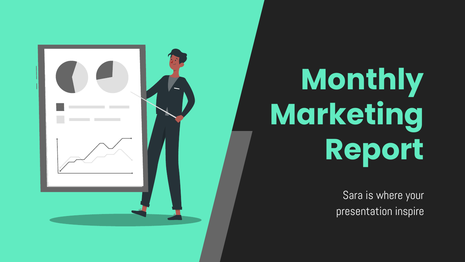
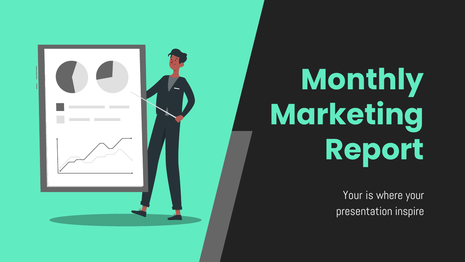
Sara at (353, 195): Sara -> Your
